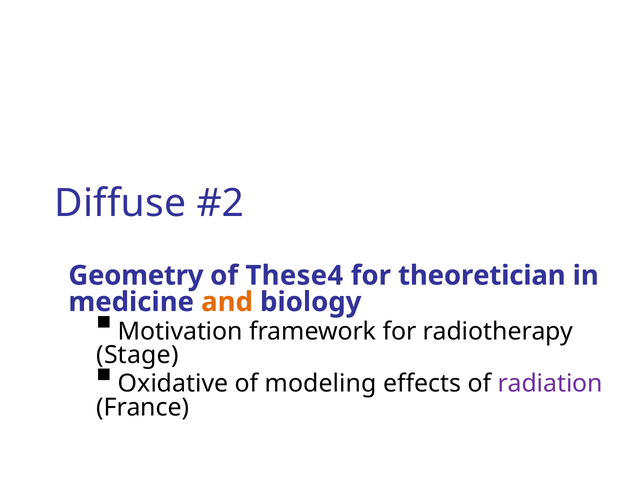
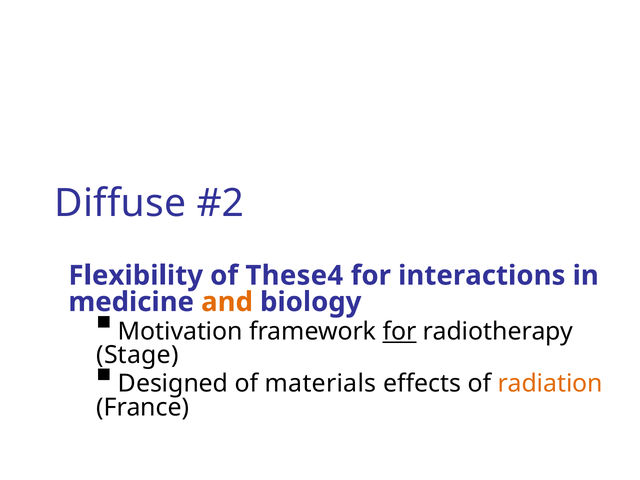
Geometry: Geometry -> Flexibility
theoretician: theoretician -> interactions
for at (400, 331) underline: none -> present
Oxidative: Oxidative -> Designed
modeling: modeling -> materials
radiation colour: purple -> orange
